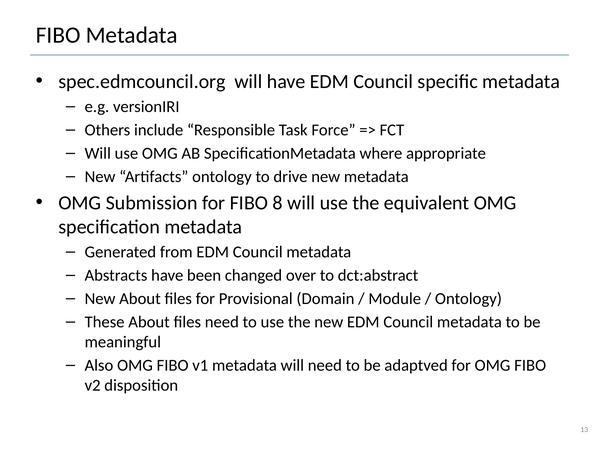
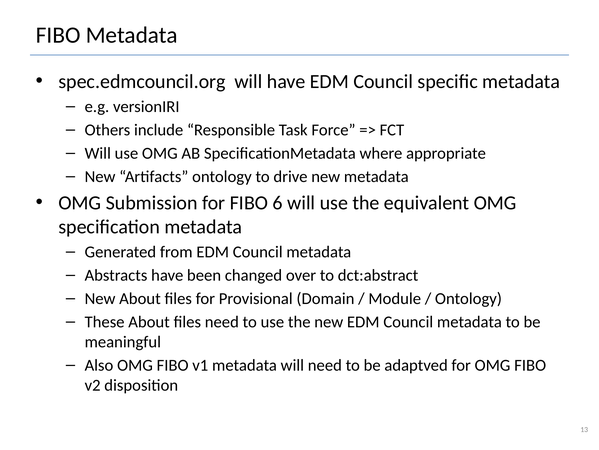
8: 8 -> 6
